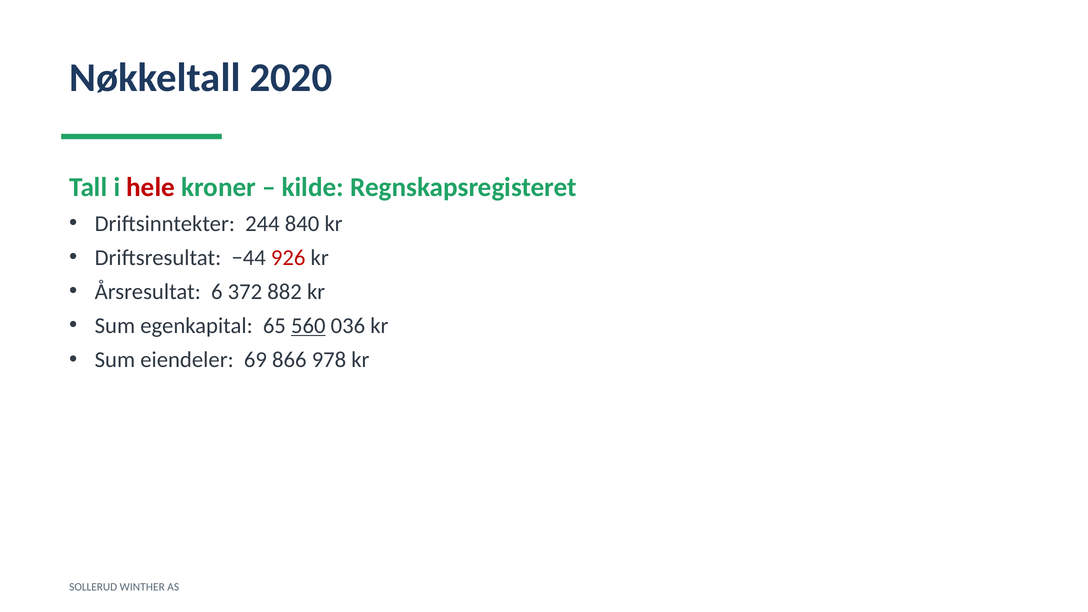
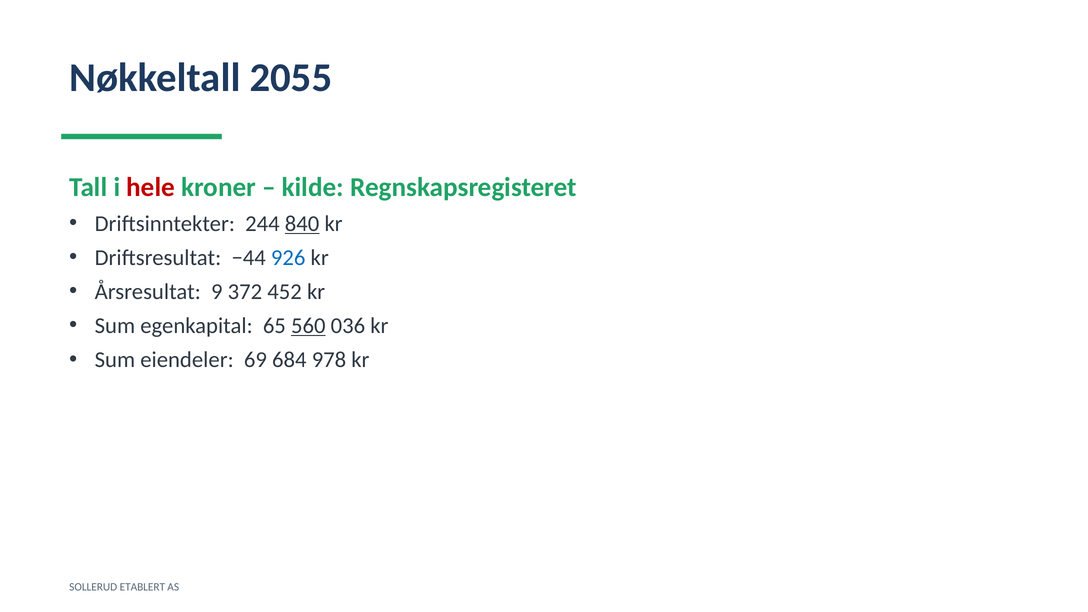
2020: 2020 -> 2055
840 underline: none -> present
926 colour: red -> blue
6: 6 -> 9
882: 882 -> 452
866: 866 -> 684
WINTHER: WINTHER -> ETABLERT
